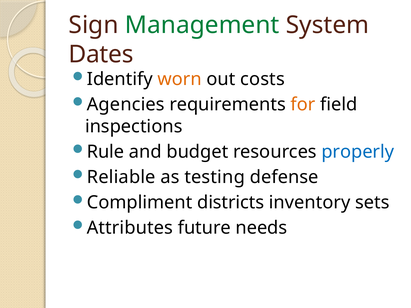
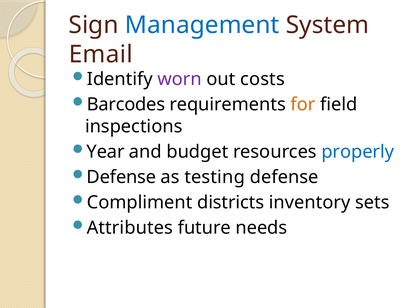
Management colour: green -> blue
Dates: Dates -> Email
worn colour: orange -> purple
Agencies: Agencies -> Barcodes
Rule: Rule -> Year
Reliable at (121, 177): Reliable -> Defense
